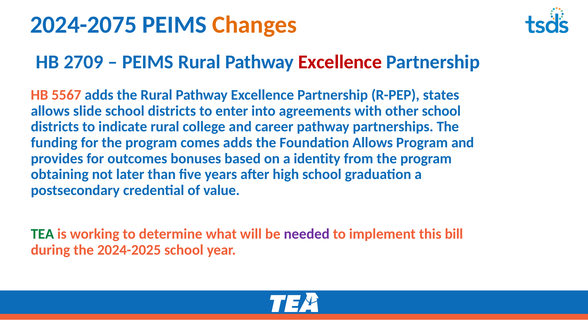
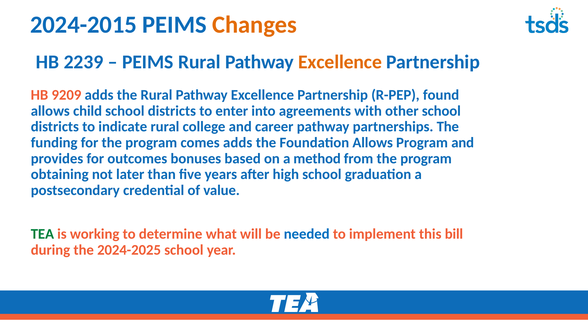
2024-2075: 2024-2075 -> 2024-2015
2709: 2709 -> 2239
Excellence at (340, 62) colour: red -> orange
5567: 5567 -> 9209
states: states -> found
slide: slide -> child
identity: identity -> method
needed colour: purple -> blue
